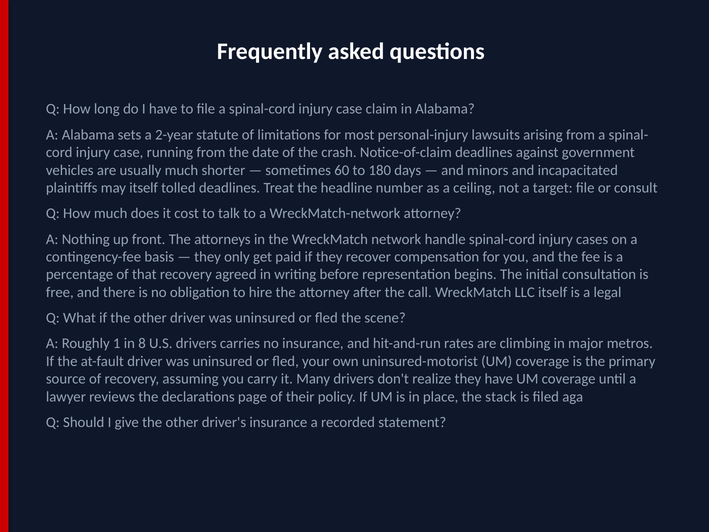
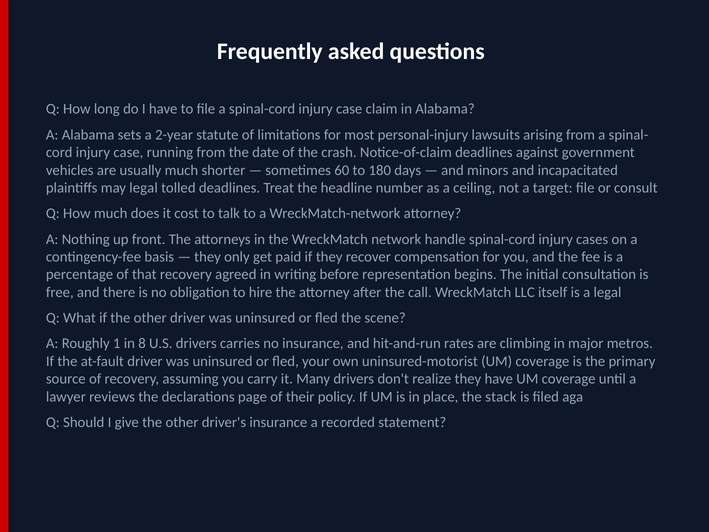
may itself: itself -> legal
